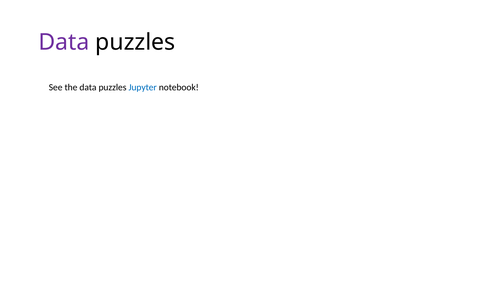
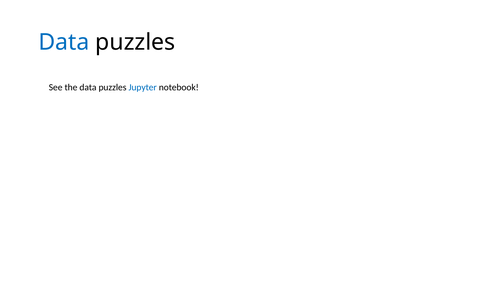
Data at (64, 42) colour: purple -> blue
